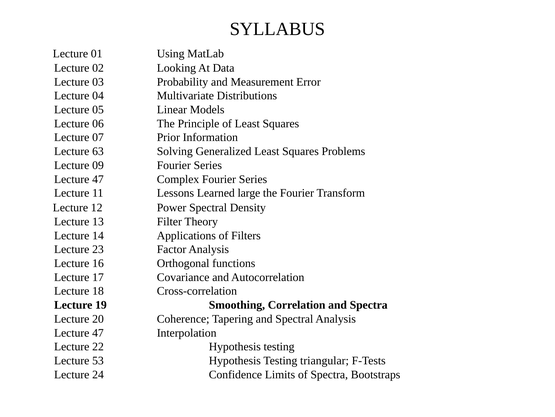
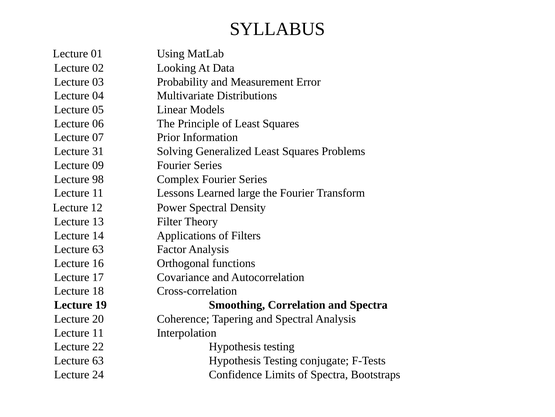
63: 63 -> 31
47 at (98, 179): 47 -> 98
23 at (98, 249): 23 -> 63
47 at (98, 332): 47 -> 11
53 at (98, 360): 53 -> 63
triangular: triangular -> conjugate
